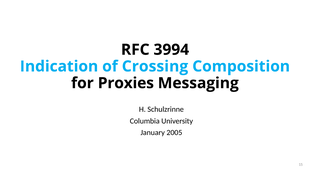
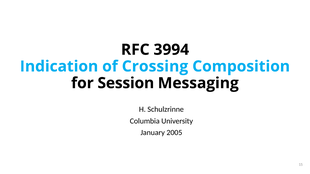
Proxies: Proxies -> Session
